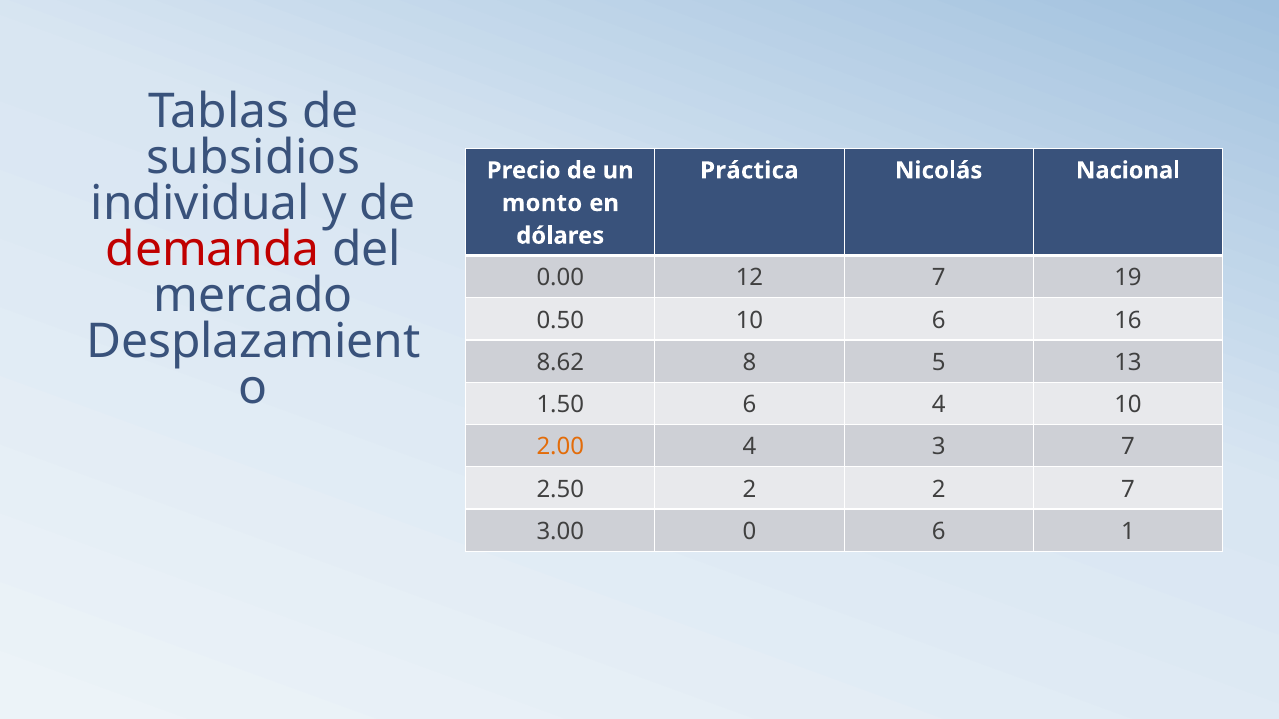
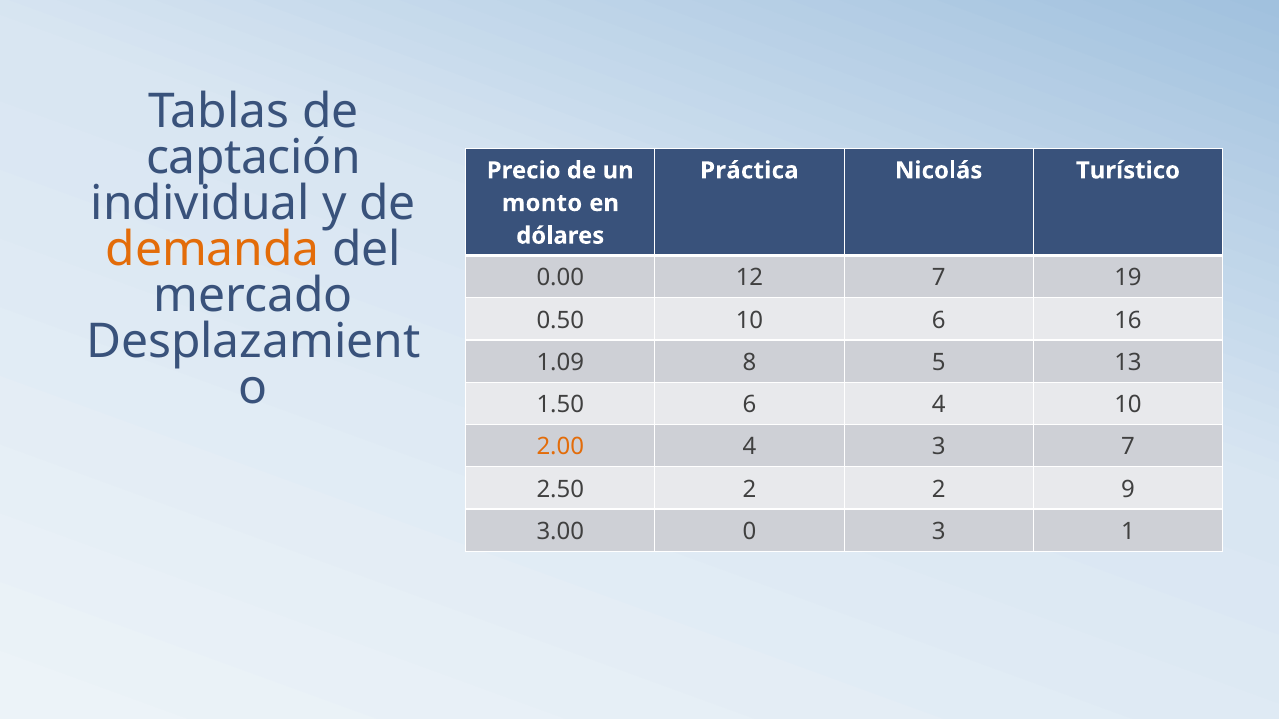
subsidios: subsidios -> captación
Nacional: Nacional -> Turístico
demanda colour: red -> orange
8.62: 8.62 -> 1.09
2 7: 7 -> 9
0 6: 6 -> 3
